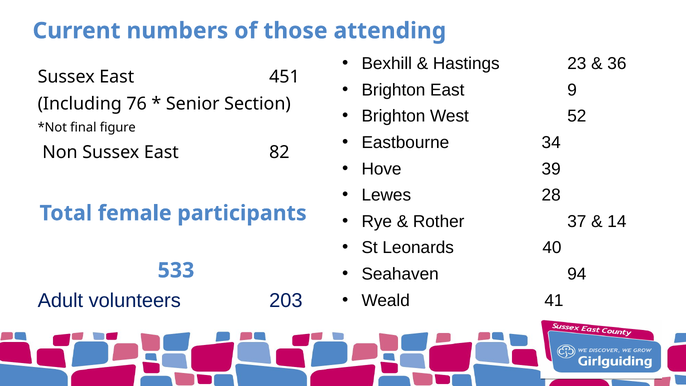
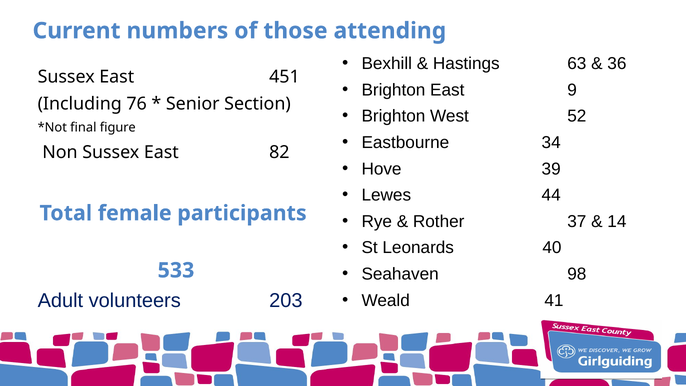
23: 23 -> 63
28: 28 -> 44
94: 94 -> 98
